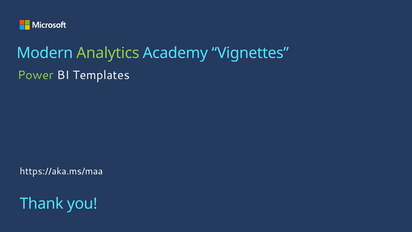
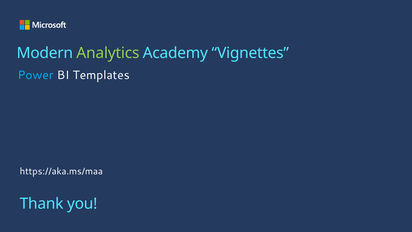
Power colour: light green -> light blue
